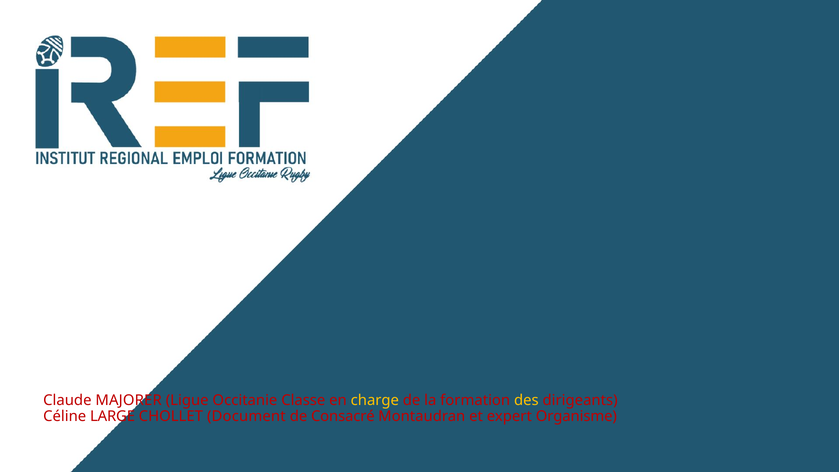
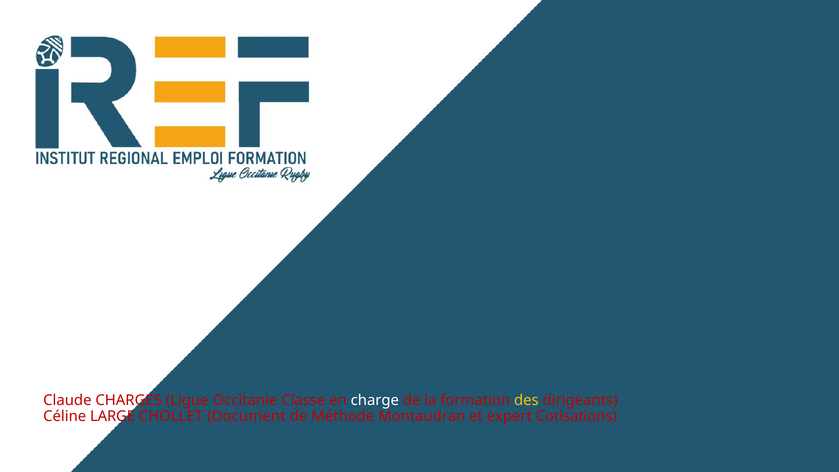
MAJORER: MAJORER -> CHARGES
charge colour: yellow -> white
Consacré: Consacré -> Méthode
Organisme: Organisme -> Cotisations
